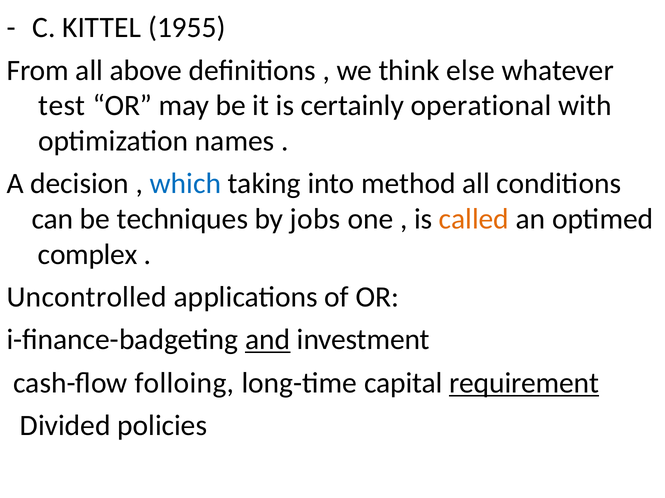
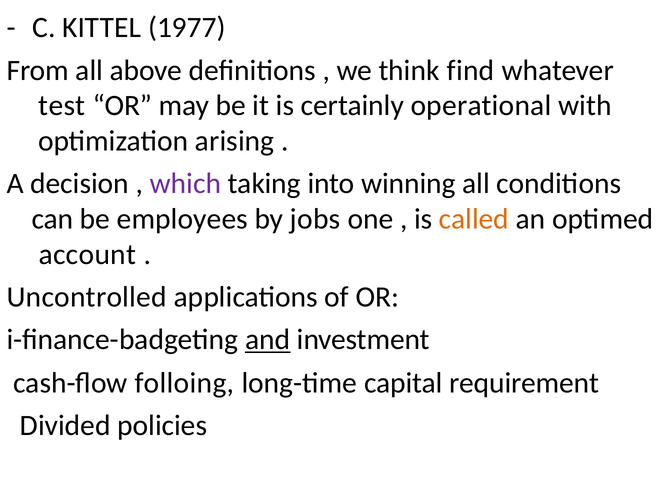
1955: 1955 -> 1977
else: else -> find
names: names -> arising
which colour: blue -> purple
method: method -> winning
techniques: techniques -> employees
complex: complex -> account
requirement underline: present -> none
